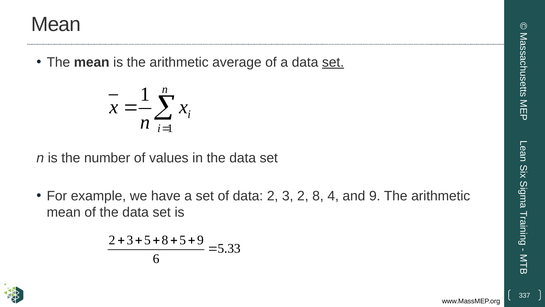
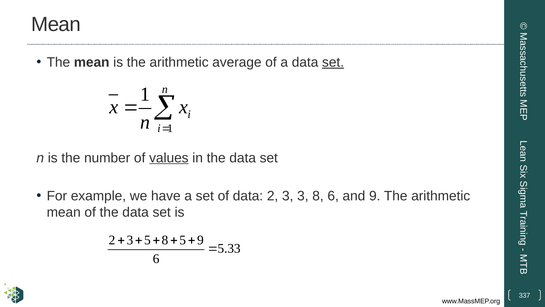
values underline: none -> present
2 3 2: 2 -> 3
8 4: 4 -> 6
